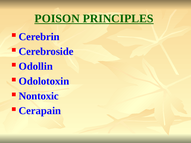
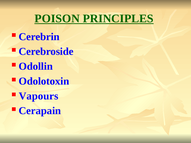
Nontoxic: Nontoxic -> Vapours
